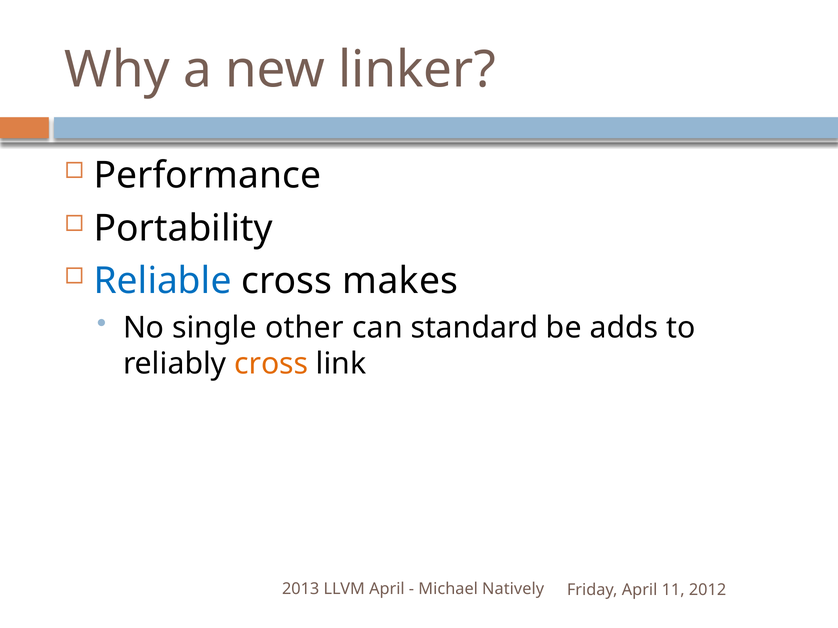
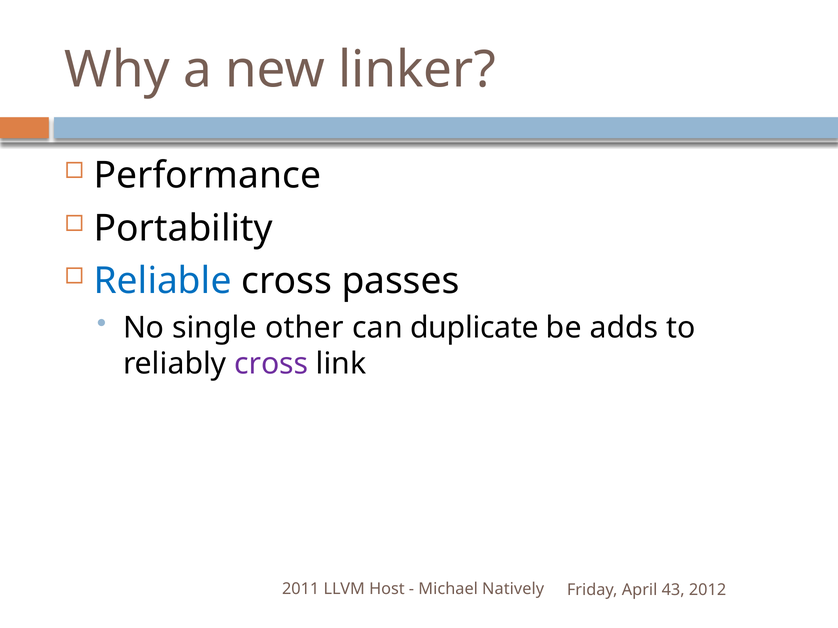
makes: makes -> passes
standard: standard -> duplicate
cross at (271, 364) colour: orange -> purple
2013: 2013 -> 2011
LLVM April: April -> Host
11: 11 -> 43
